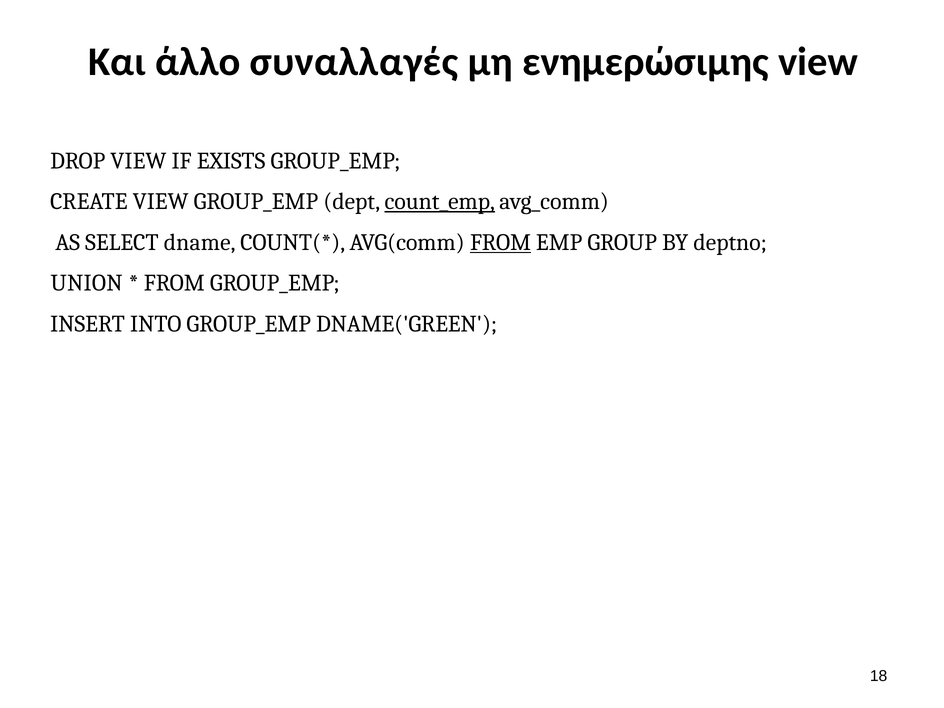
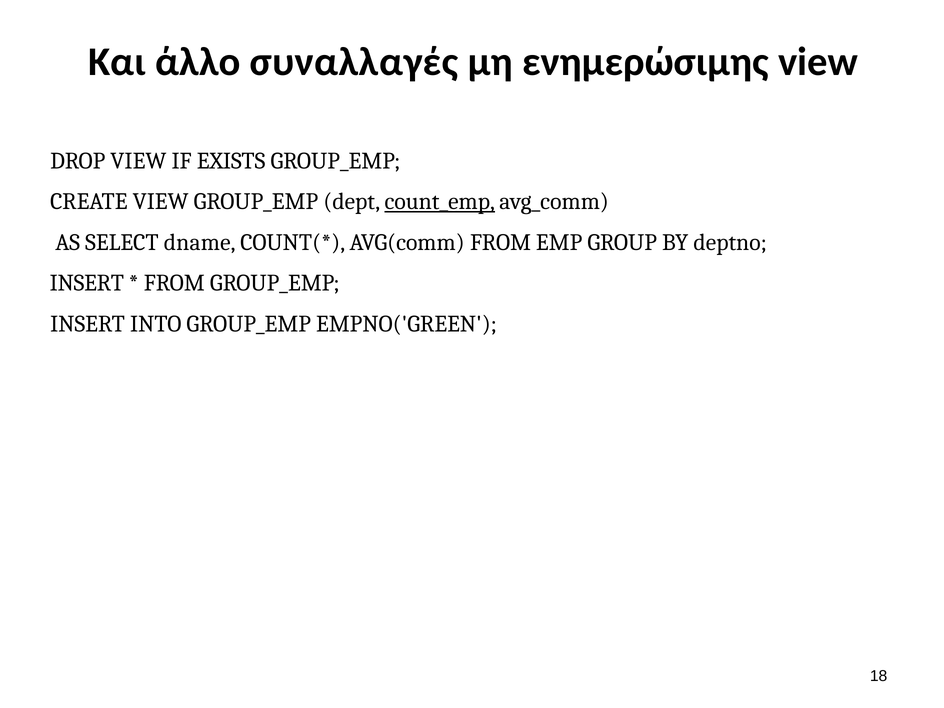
FROM at (500, 242) underline: present -> none
UNION at (87, 283): UNION -> INSERT
DNAME('GREEN: DNAME('GREEN -> EMPNO('GREEN
